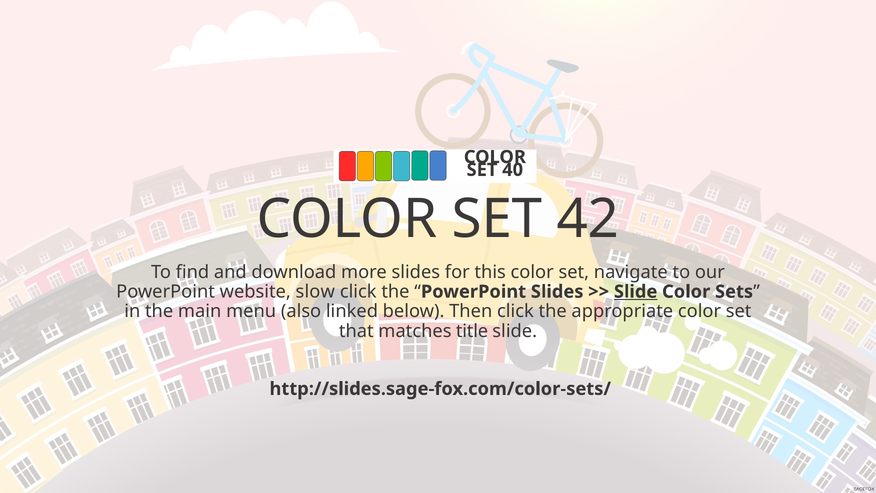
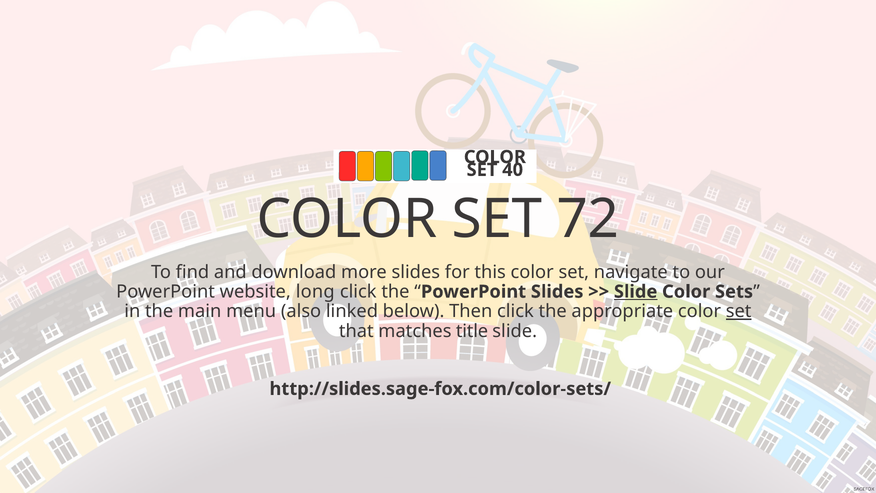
42: 42 -> 72
slow: slow -> long
set at (739, 311) underline: none -> present
